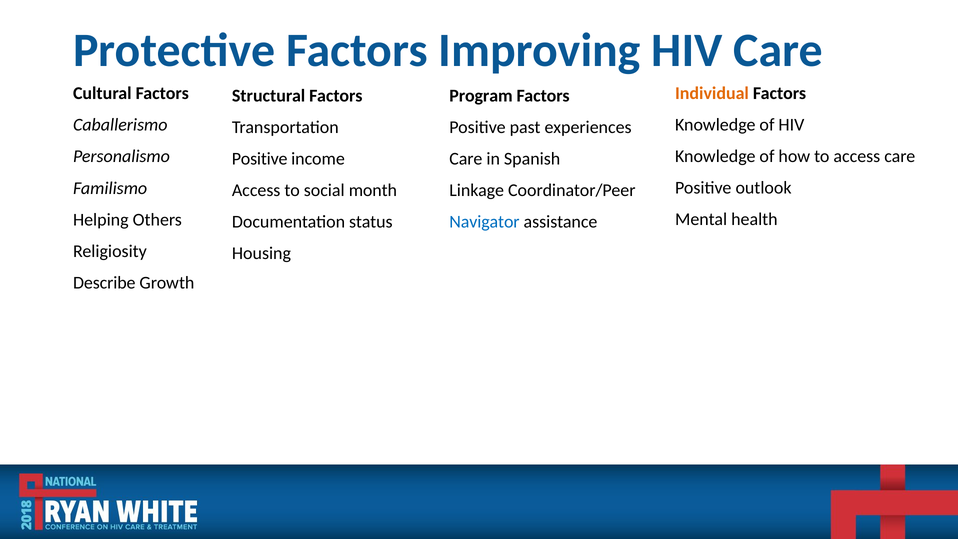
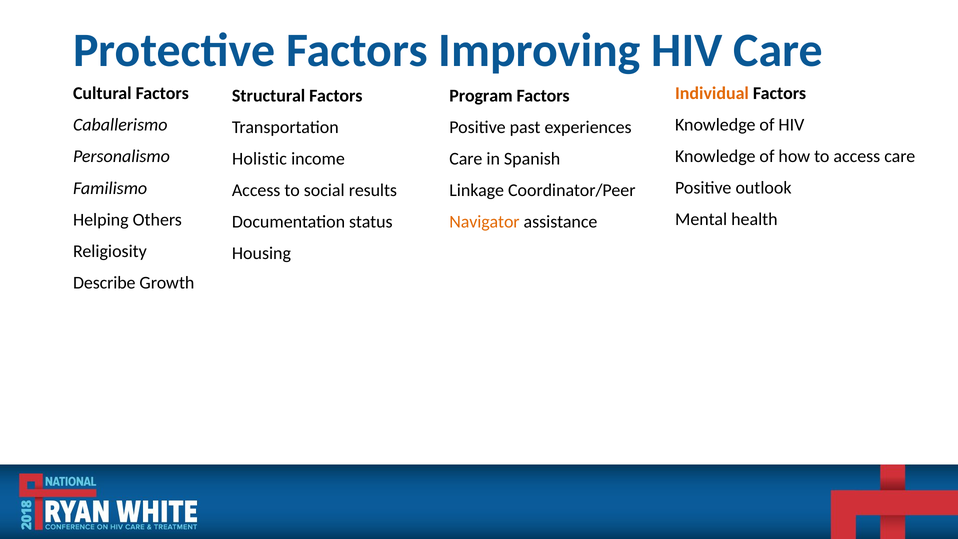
Positive at (260, 159): Positive -> Holistic
month: month -> results
Navigator colour: blue -> orange
